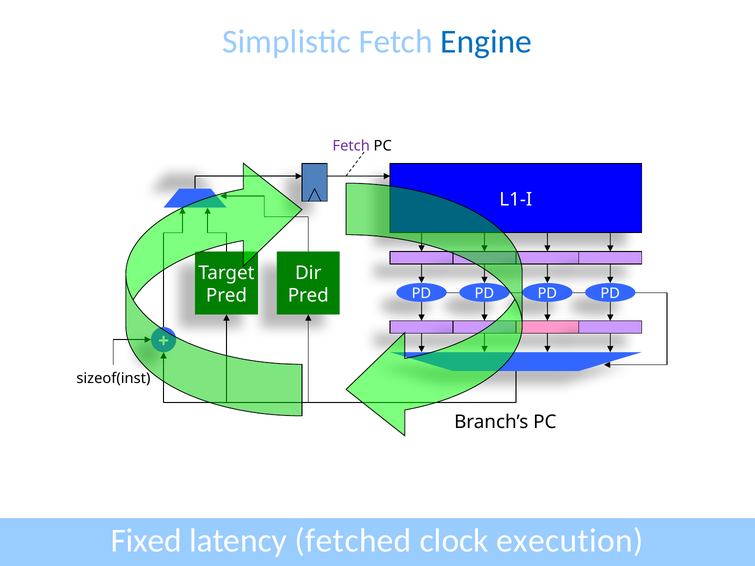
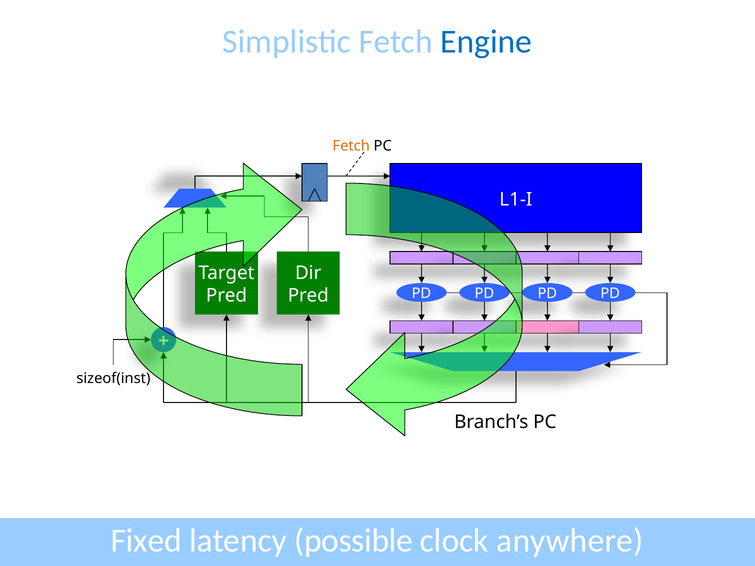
Fetch at (351, 146) colour: purple -> orange
fetched: fetched -> possible
execution: execution -> anywhere
